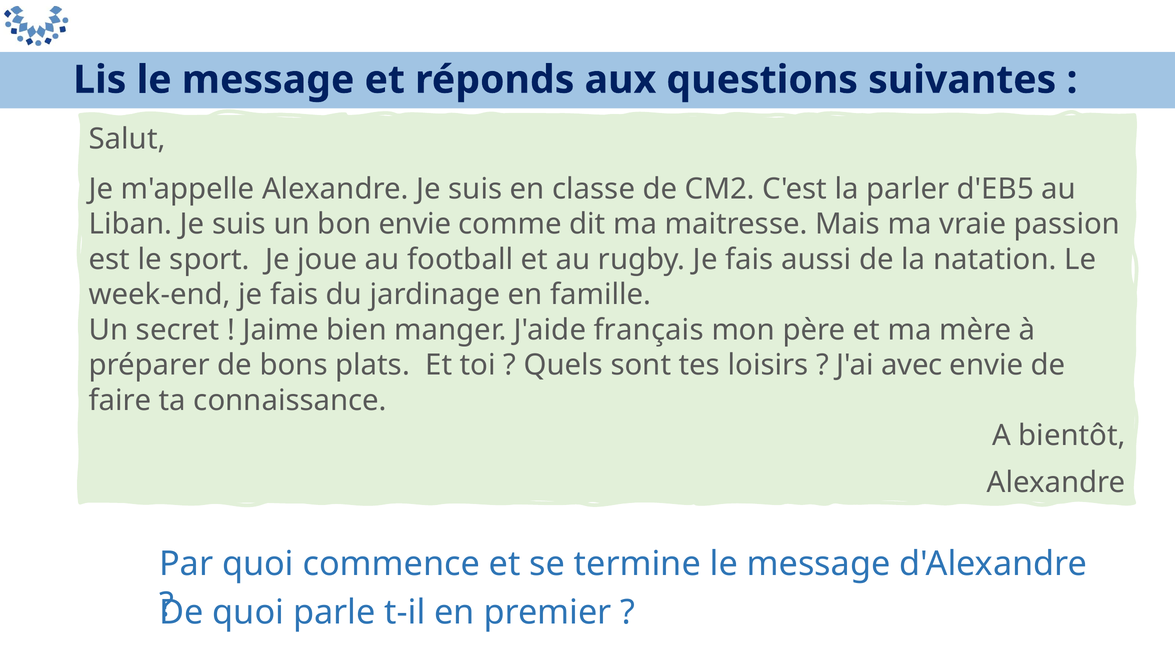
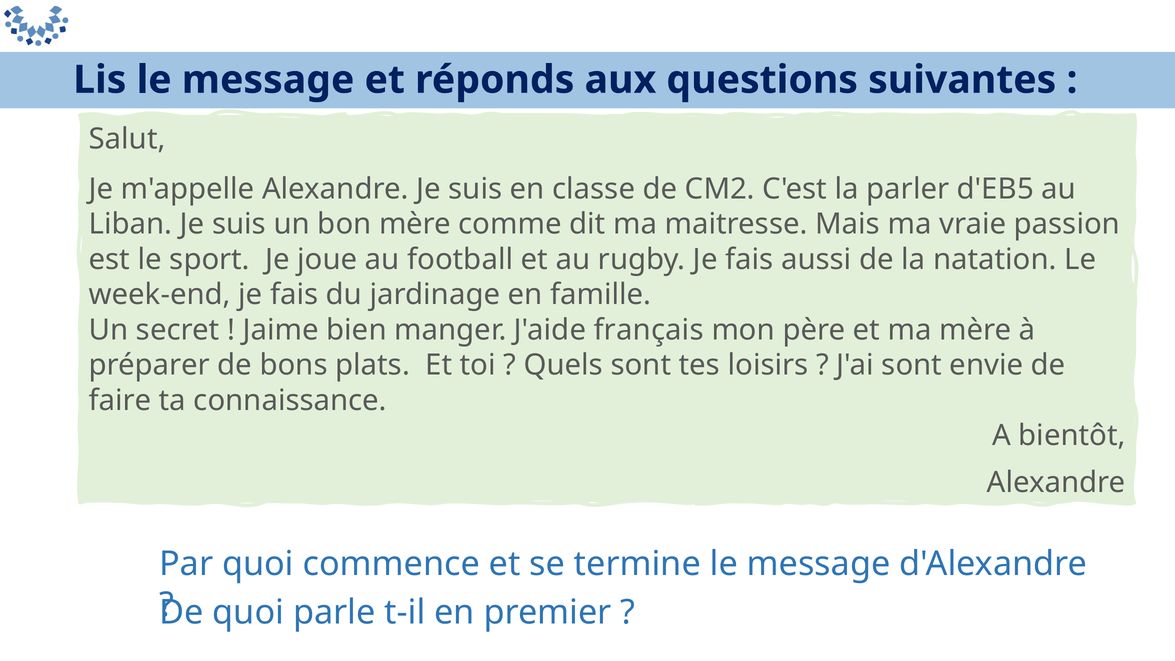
bon envie: envie -> mère
J'ai avec: avec -> sont
